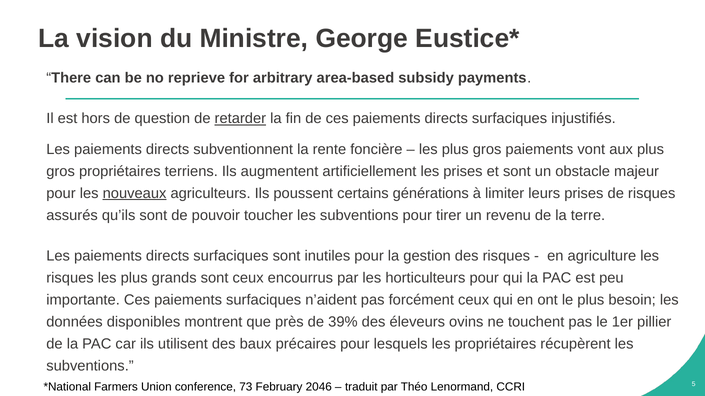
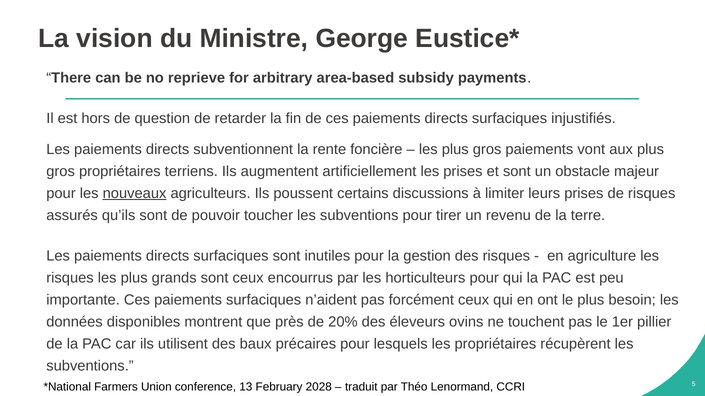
retarder underline: present -> none
générations: générations -> discussions
39%: 39% -> 20%
73: 73 -> 13
2046: 2046 -> 2028
